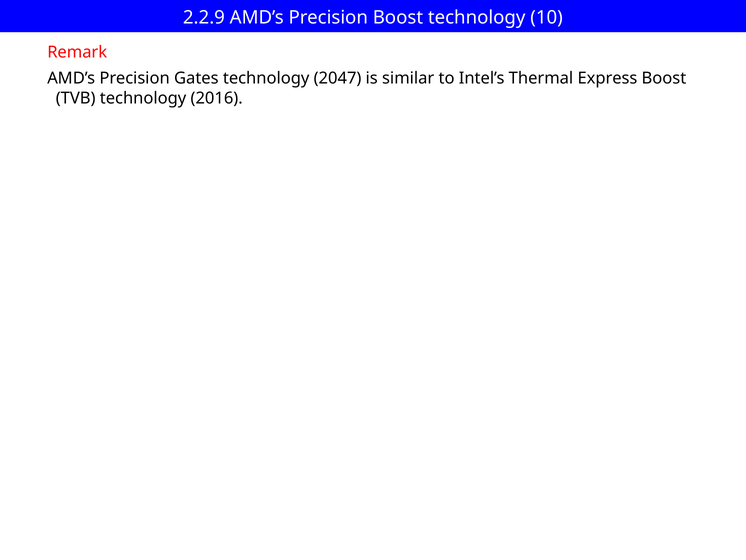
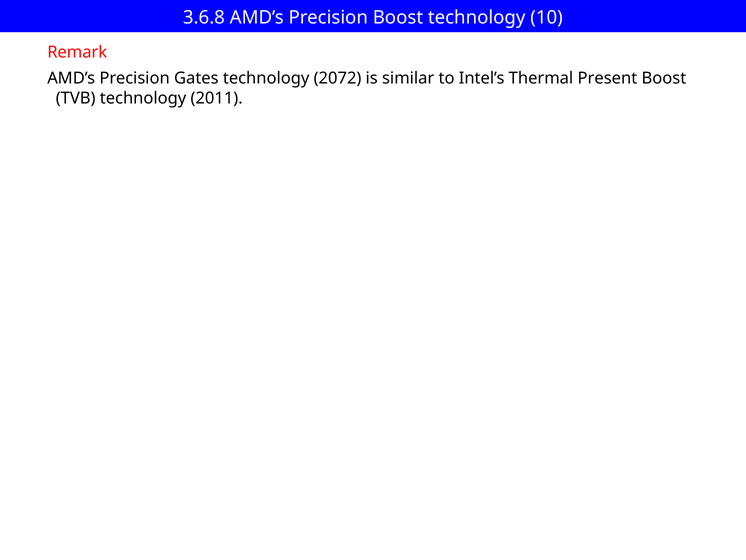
2.2.9: 2.2.9 -> 3.6.8
2047: 2047 -> 2072
Express: Express -> Present
2016: 2016 -> 2011
